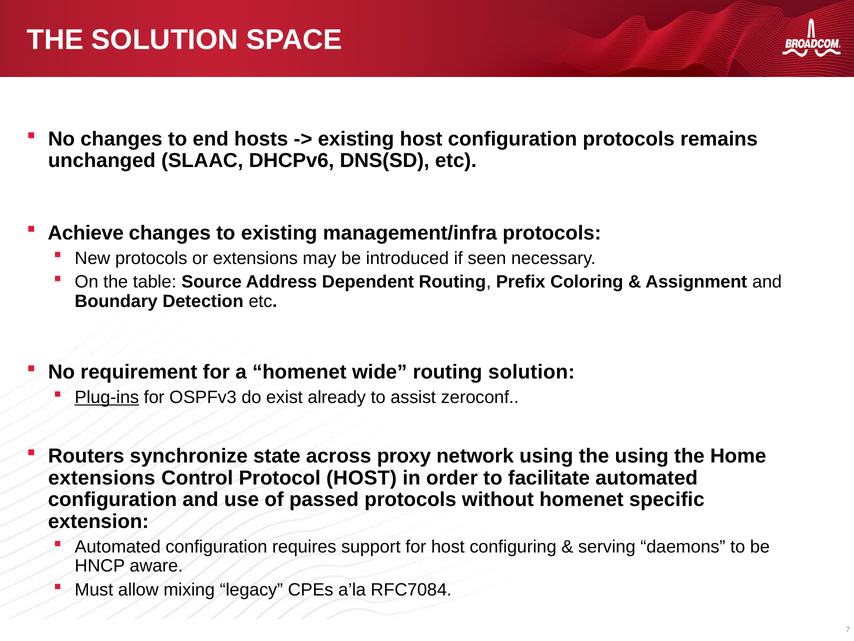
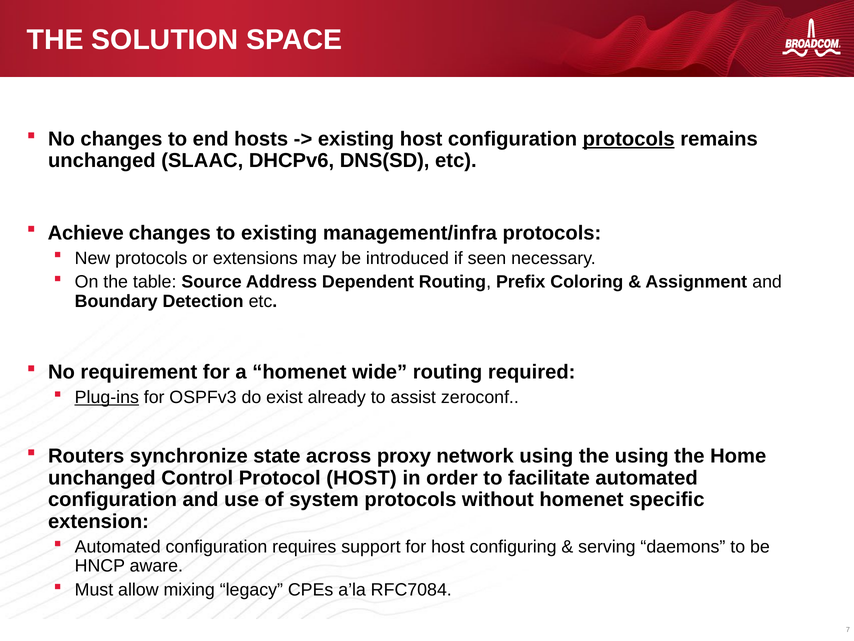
protocols at (629, 139) underline: none -> present
routing solution: solution -> required
extensions at (102, 478): extensions -> unchanged
passed: passed -> system
